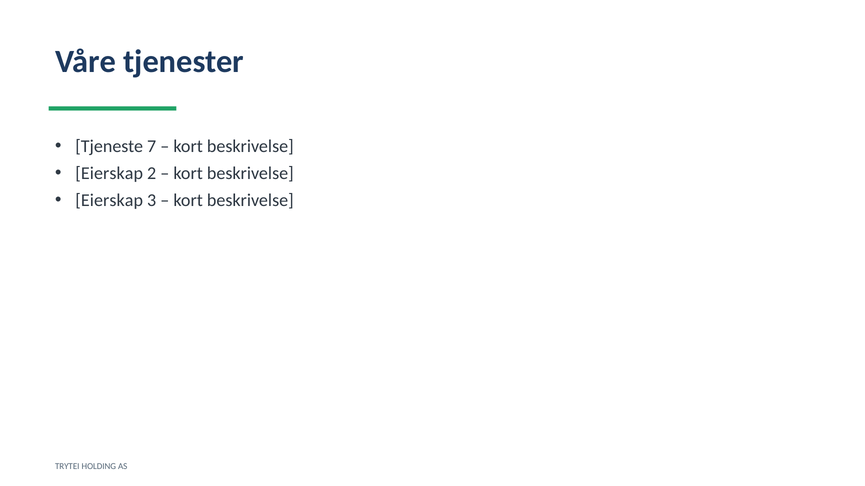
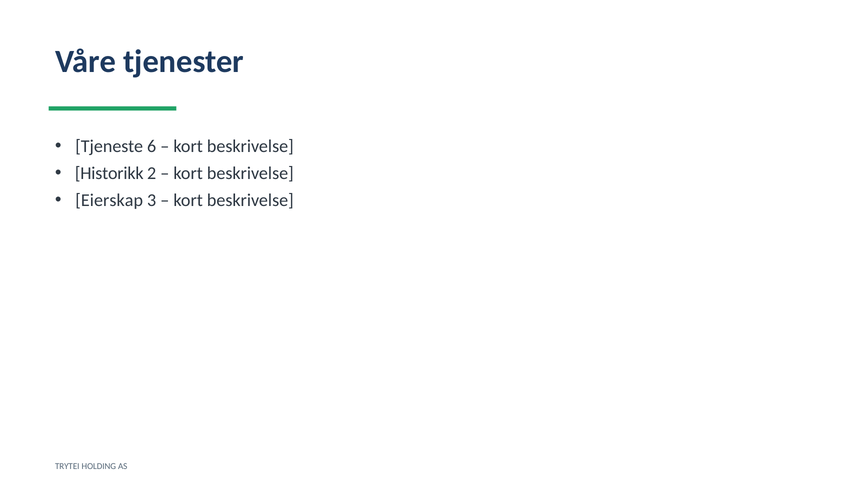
7: 7 -> 6
Eierskap at (109, 174): Eierskap -> Historikk
